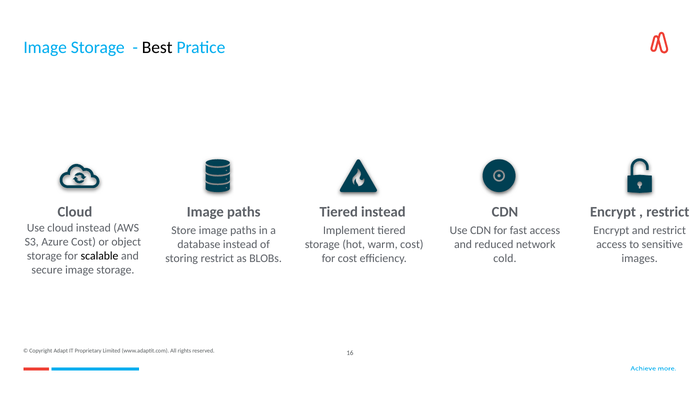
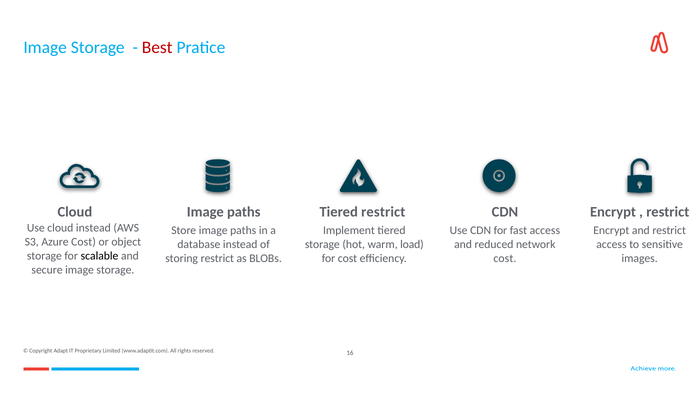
Best colour: black -> red
Tiered instead: instead -> restrict
warm cost: cost -> load
cold at (505, 258): cold -> cost
